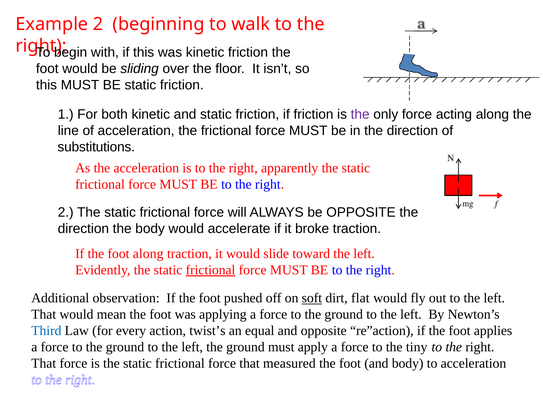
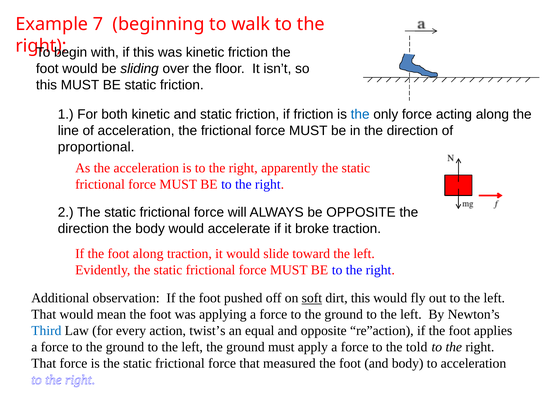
Example 2: 2 -> 7
the at (360, 114) colour: purple -> blue
substitutions: substitutions -> proportional
frictional at (211, 270) underline: present -> none
dirt flat: flat -> this
tiny: tiny -> told
